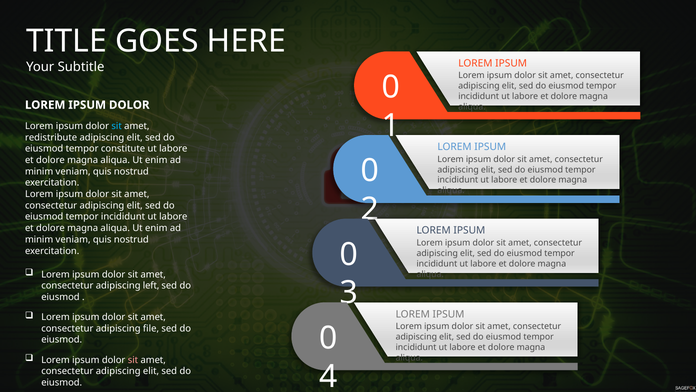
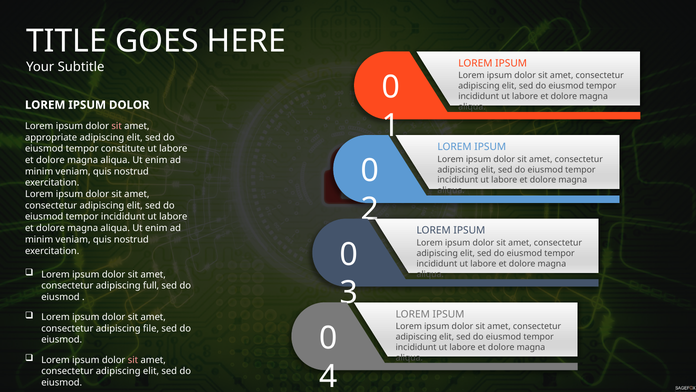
sit at (117, 126) colour: light blue -> pink
redistribute: redistribute -> appropriate
left: left -> full
